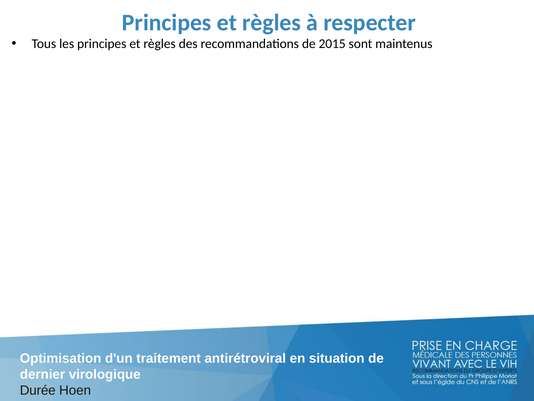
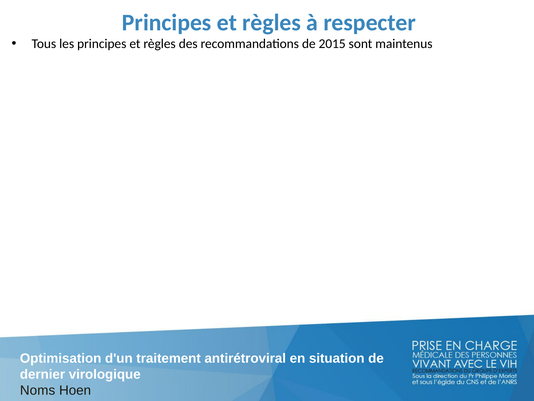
Durée: Durée -> Noms
